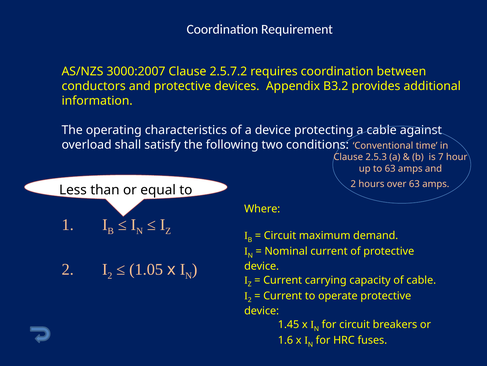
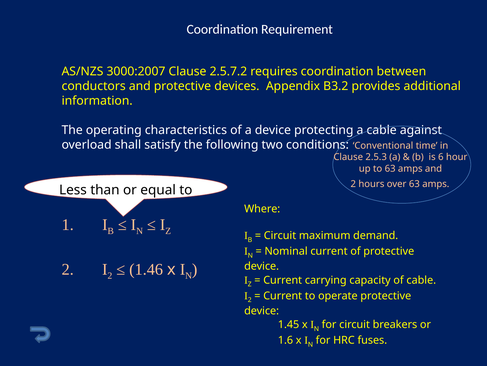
7: 7 -> 6
1.05: 1.05 -> 1.46
